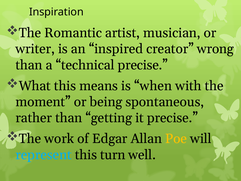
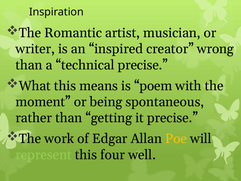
when: when -> poem
represent colour: light blue -> light green
turn: turn -> four
